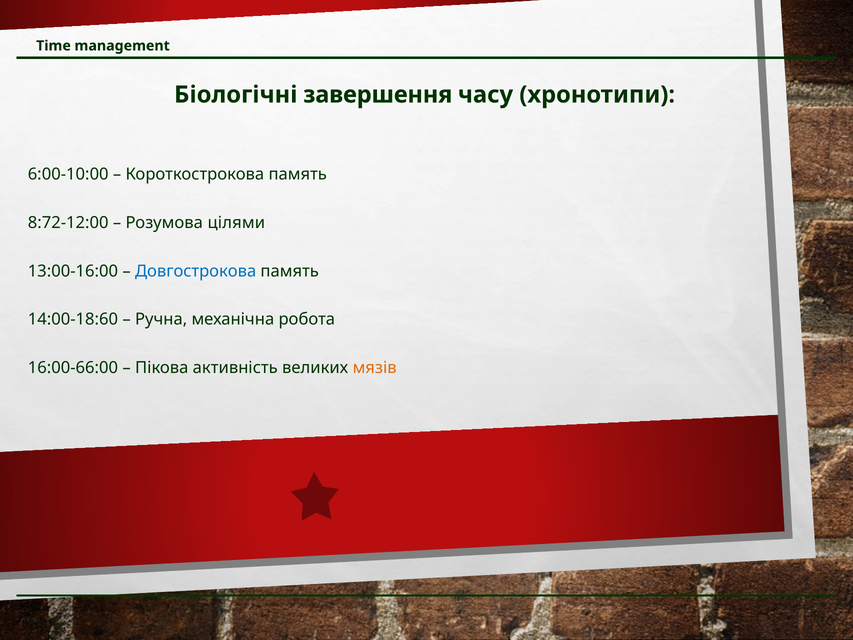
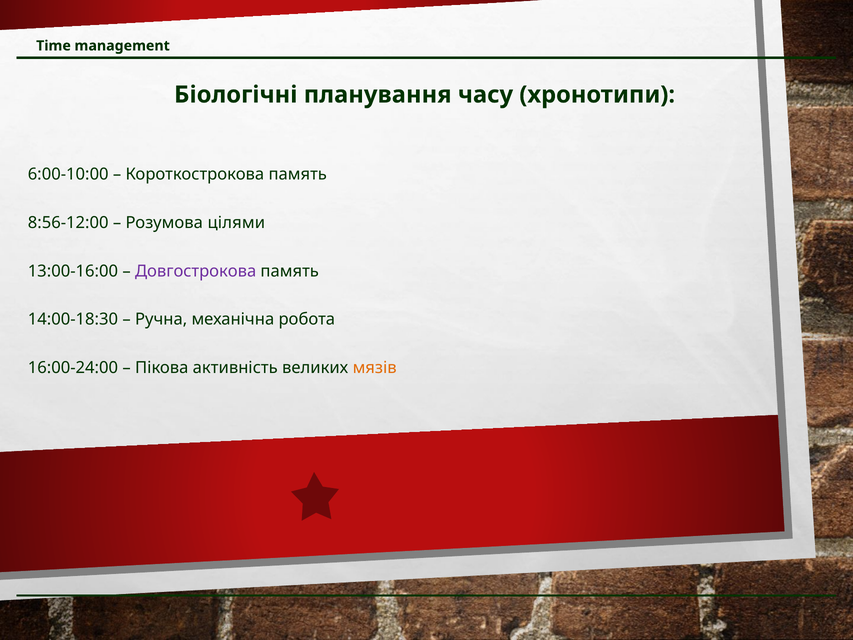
завершення: завершення -> планування
8:72-12:00: 8:72-12:00 -> 8:56-12:00
Довгострокова colour: blue -> purple
14:00-18:60: 14:00-18:60 -> 14:00-18:30
16:00-66:00: 16:00-66:00 -> 16:00-24:00
